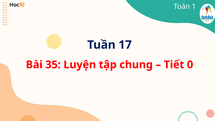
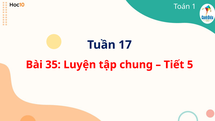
0: 0 -> 5
